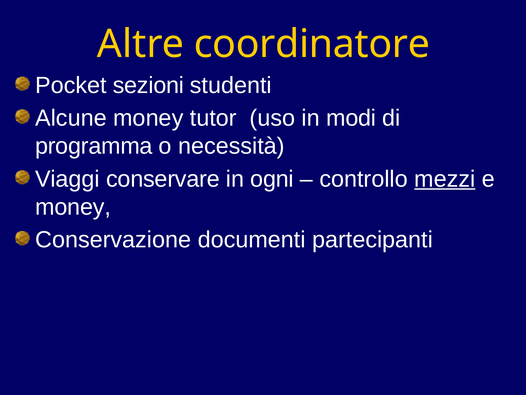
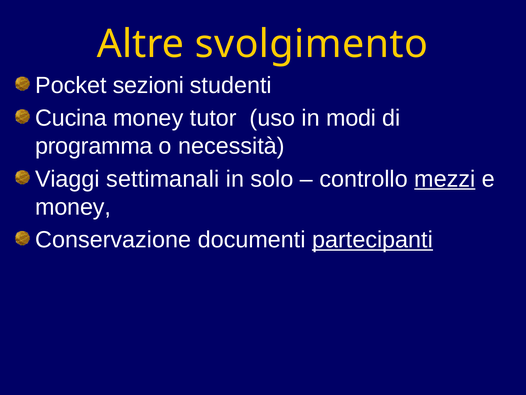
coordinatore: coordinatore -> svolgimento
Alcune: Alcune -> Cucina
conservare: conservare -> settimanali
ogni: ogni -> solo
partecipanti underline: none -> present
